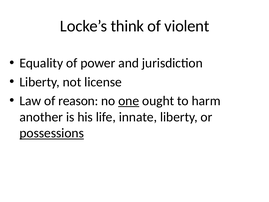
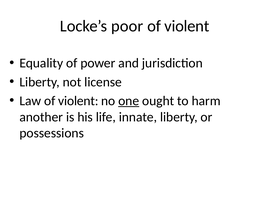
think: think -> poor
Law of reason: reason -> violent
possessions underline: present -> none
